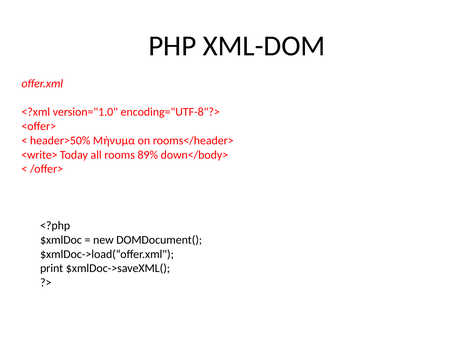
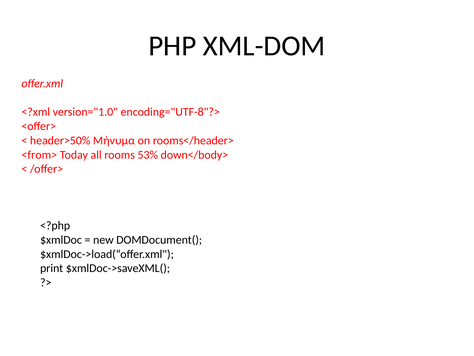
<write>: <write> -> <from>
89%: 89% -> 53%
